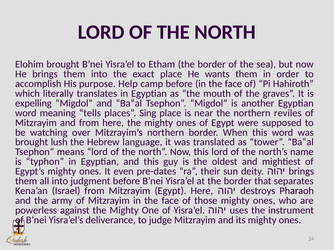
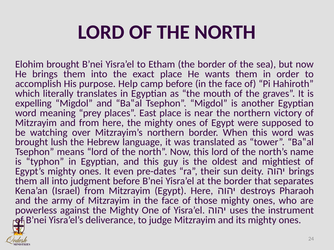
tells: tells -> prey
Sing: Sing -> East
reviles: reviles -> victory
